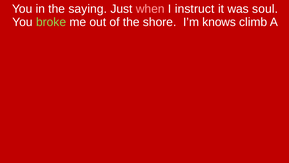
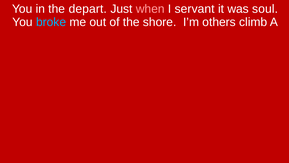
saying: saying -> depart
instruct: instruct -> servant
broke colour: light green -> light blue
knows: knows -> others
